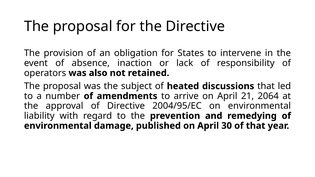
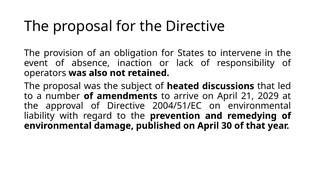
2064: 2064 -> 2029
2004/95/EC: 2004/95/EC -> 2004/51/EC
